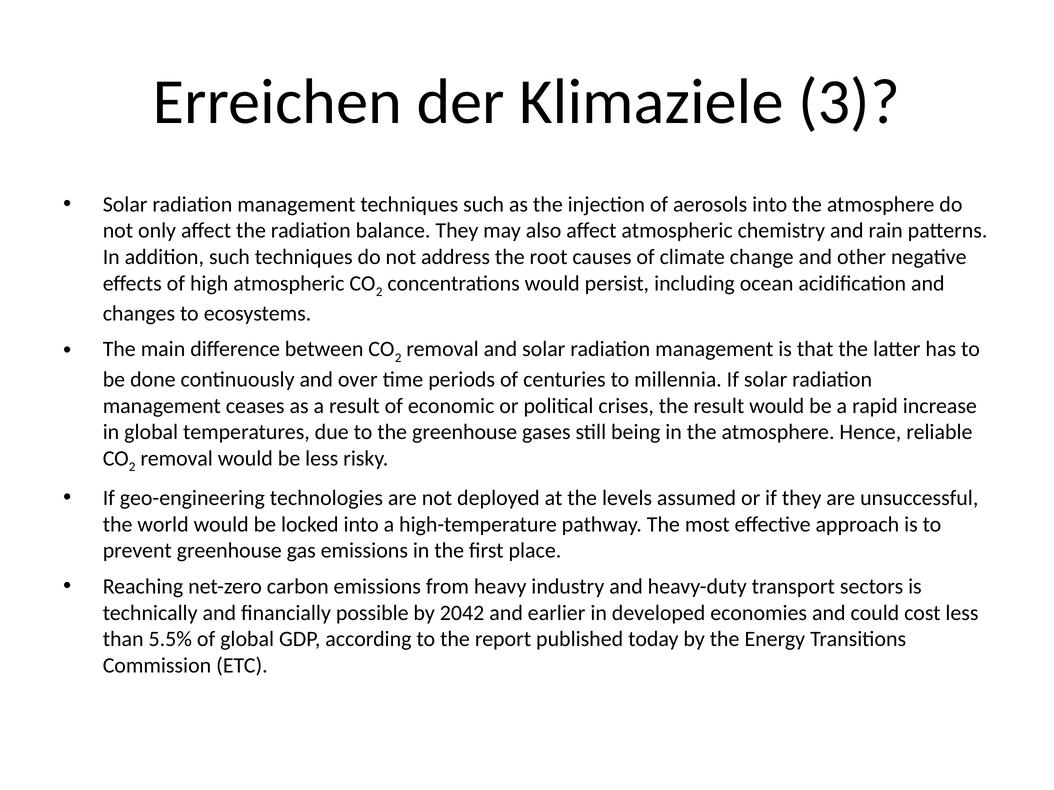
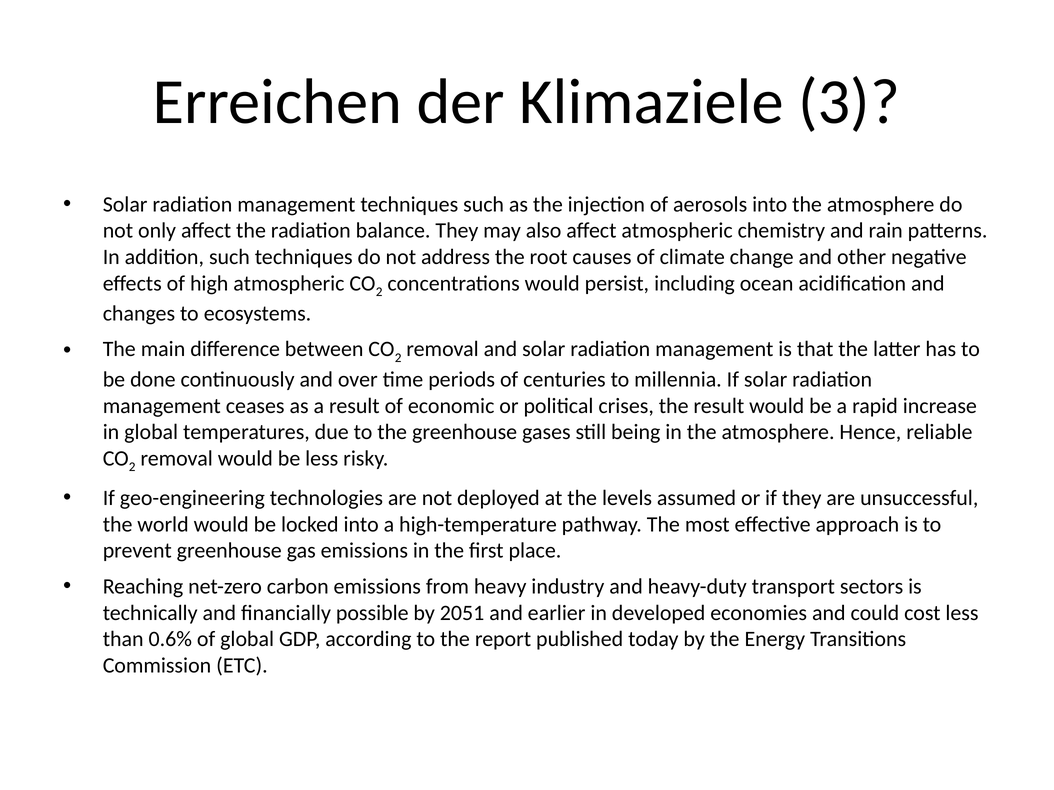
2042: 2042 -> 2051
5.5%: 5.5% -> 0.6%
